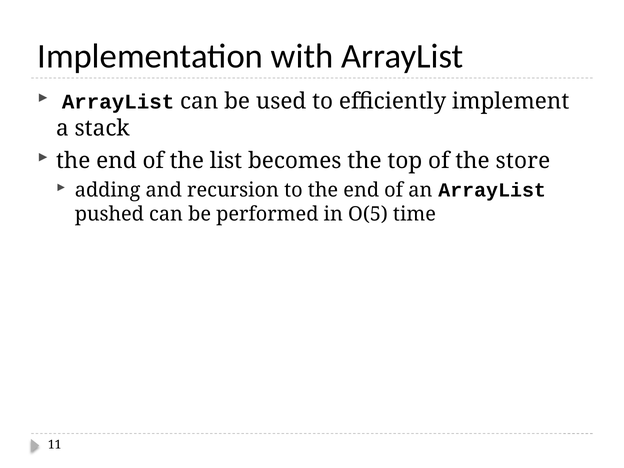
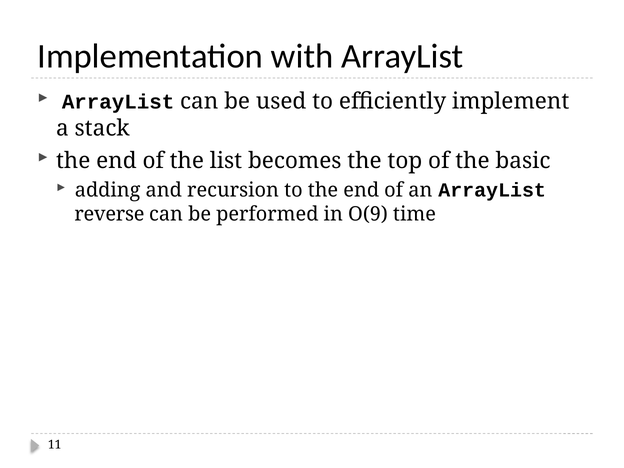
store: store -> basic
pushed: pushed -> reverse
O(5: O(5 -> O(9
